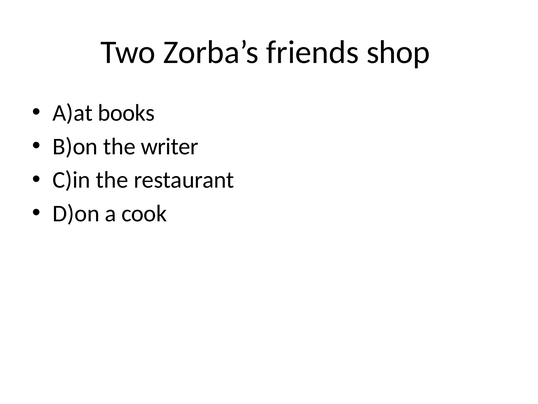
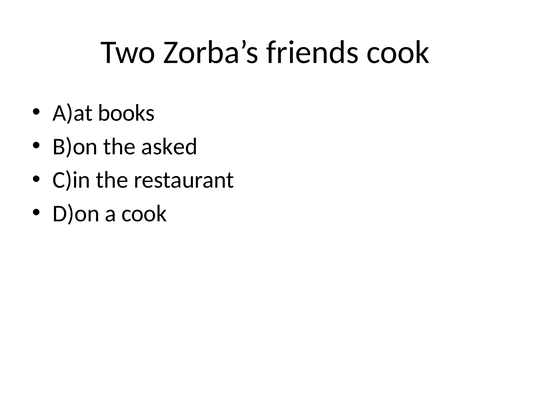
friends shop: shop -> cook
writer: writer -> asked
